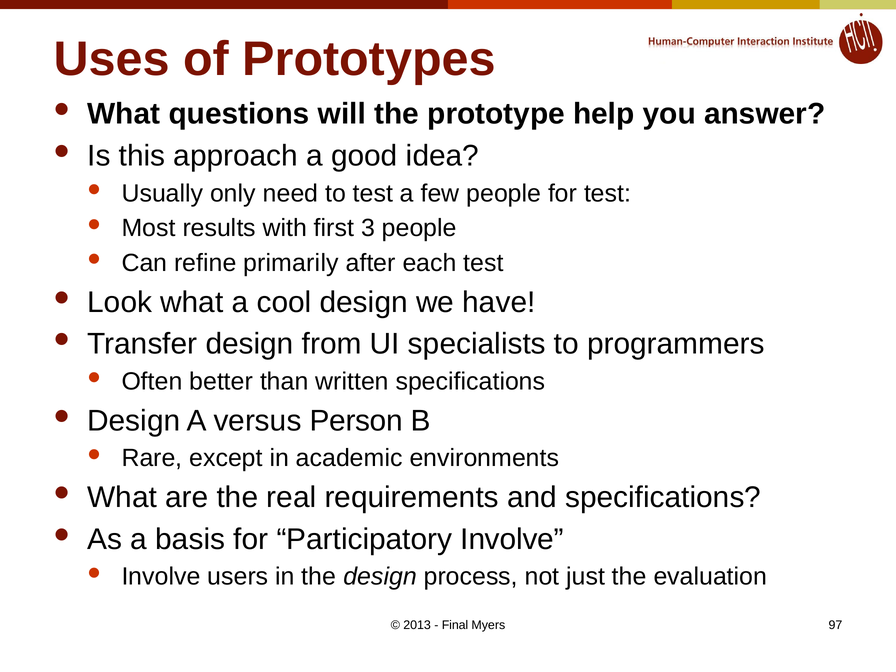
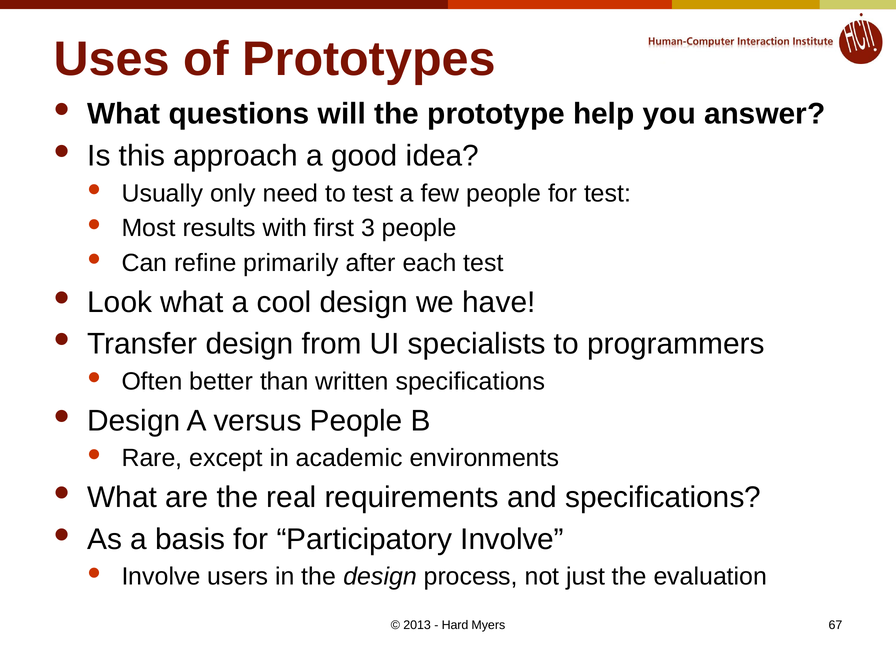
versus Person: Person -> People
Final: Final -> Hard
97: 97 -> 67
